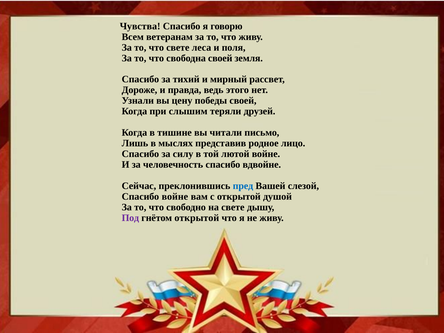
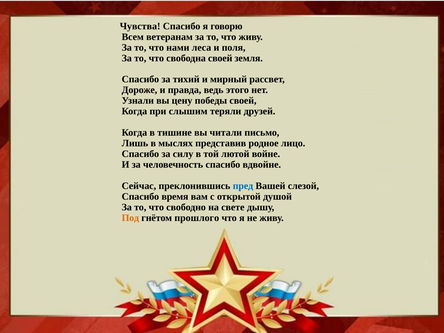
что свете: свете -> нами
Спасибо войне: войне -> время
Под colour: purple -> orange
гнётом открытой: открытой -> прошлого
